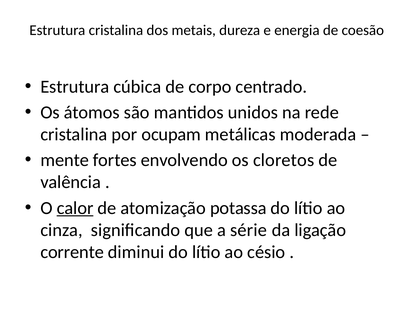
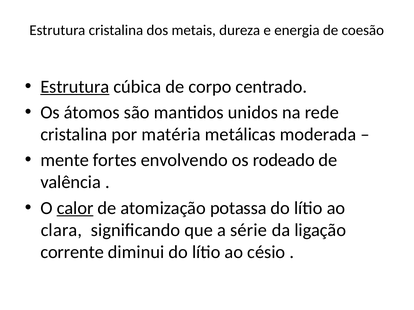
Estrutura at (75, 87) underline: none -> present
ocupam: ocupam -> matéria
cloretos: cloretos -> rodeado
cinza: cinza -> clara
